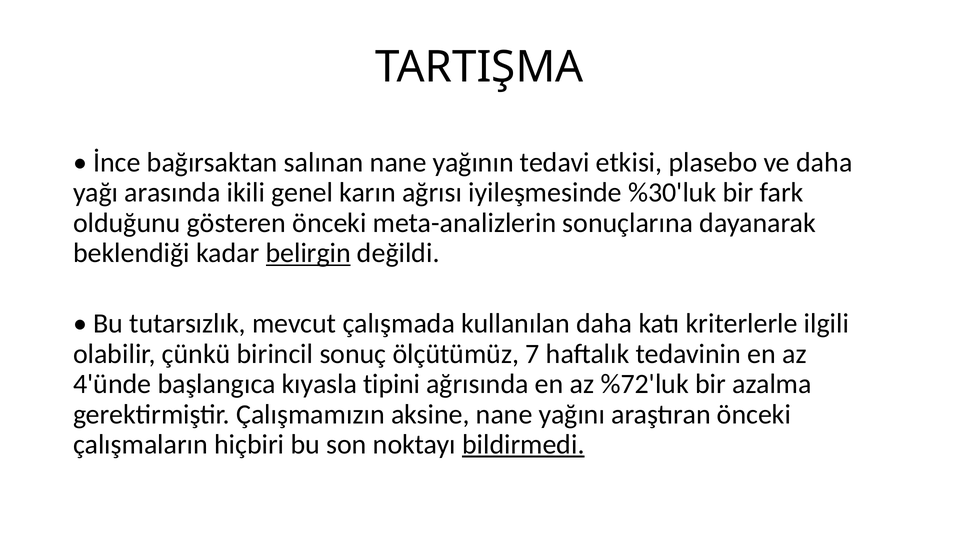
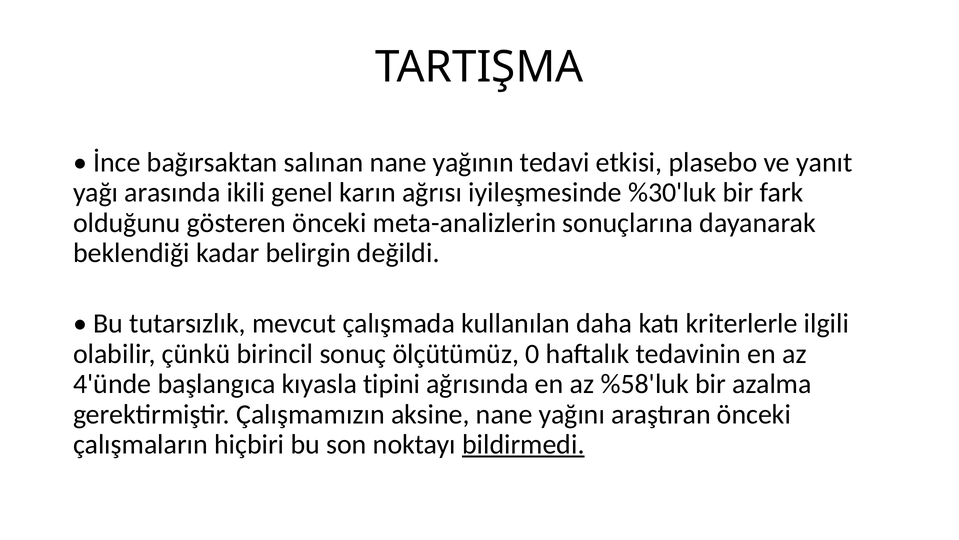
ve daha: daha -> yanıt
belirgin underline: present -> none
7: 7 -> 0
%72'luk: %72'luk -> %58'luk
